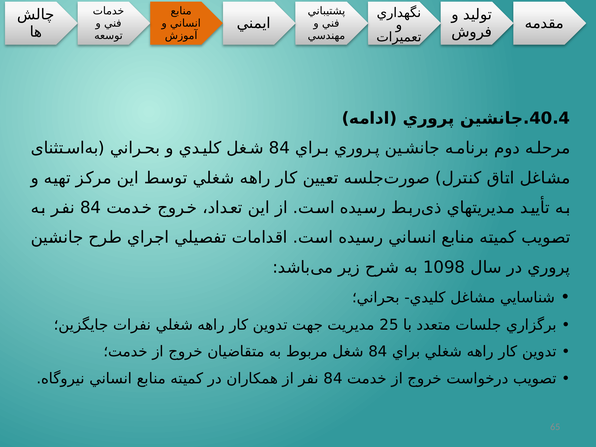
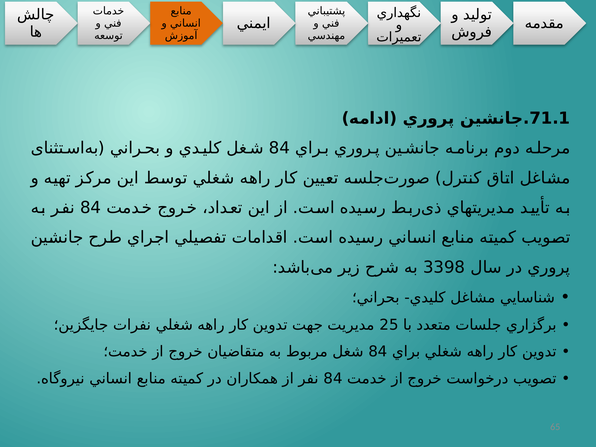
40.4: 40.4 -> 71.1
1098: 1098 -> 3398
